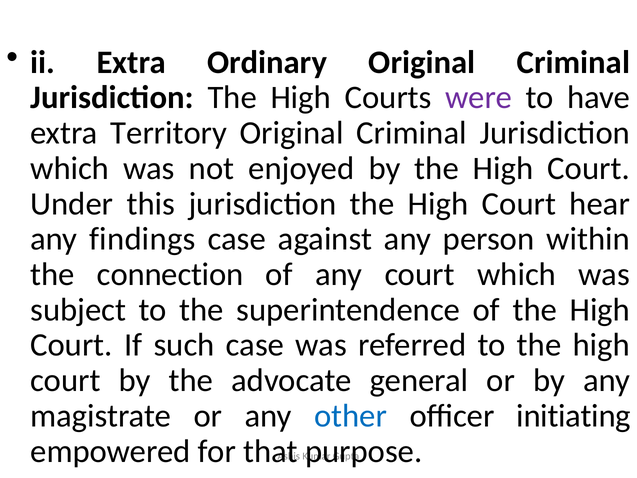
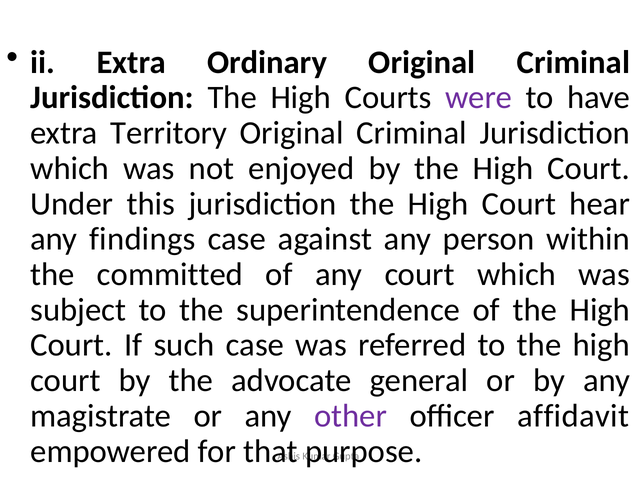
connection: connection -> committed
other colour: blue -> purple
initiating: initiating -> affidavit
